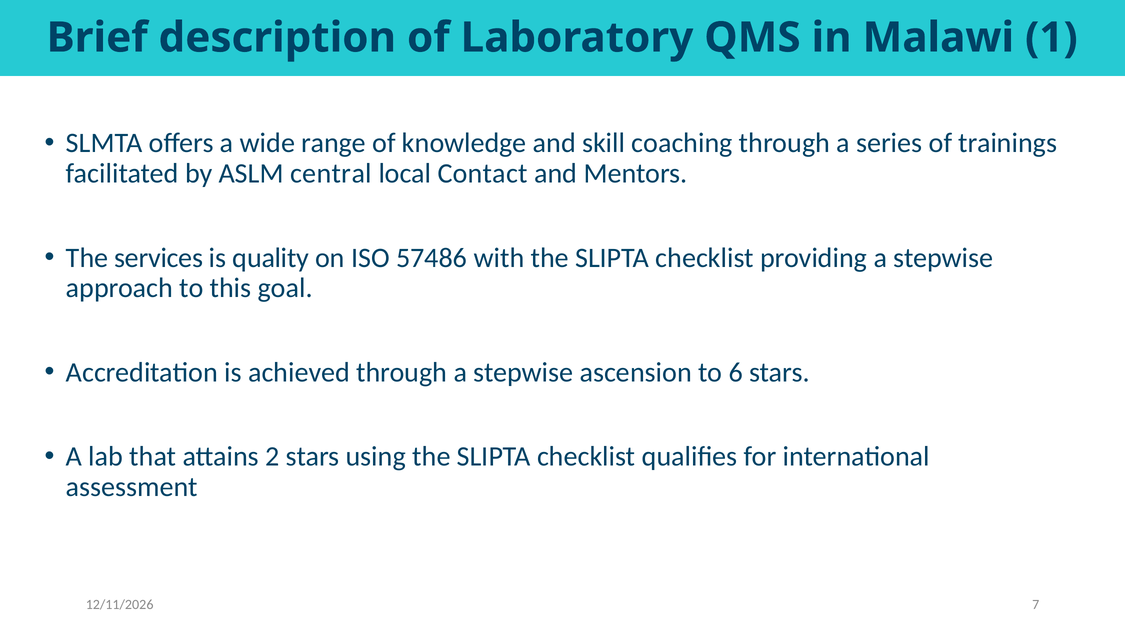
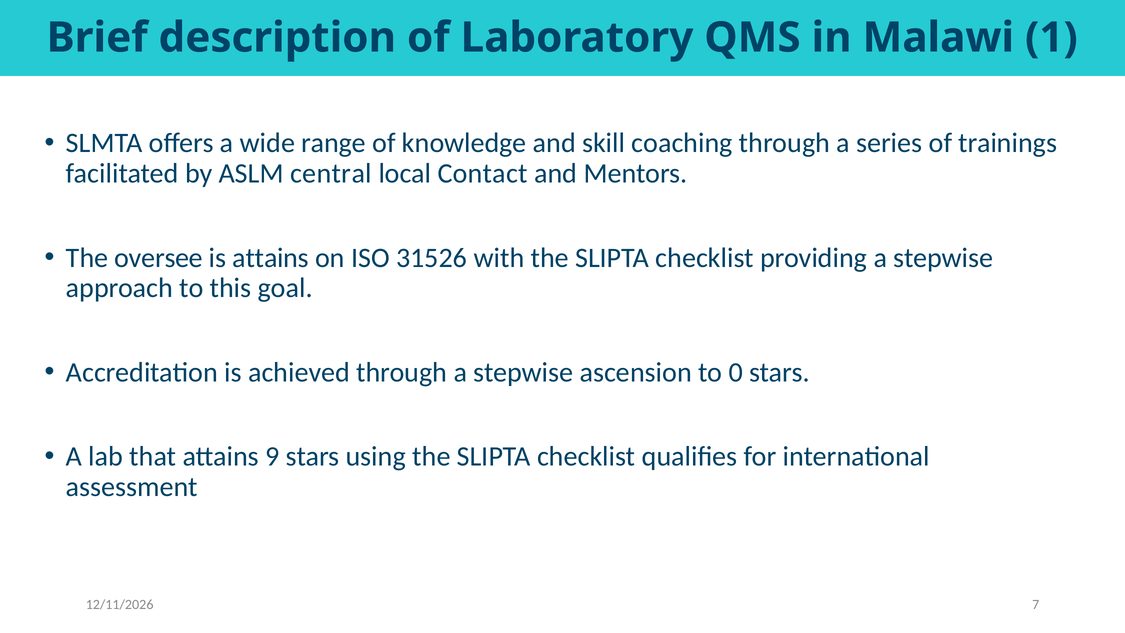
services: services -> oversee
is quality: quality -> attains
57486: 57486 -> 31526
6: 6 -> 0
2: 2 -> 9
